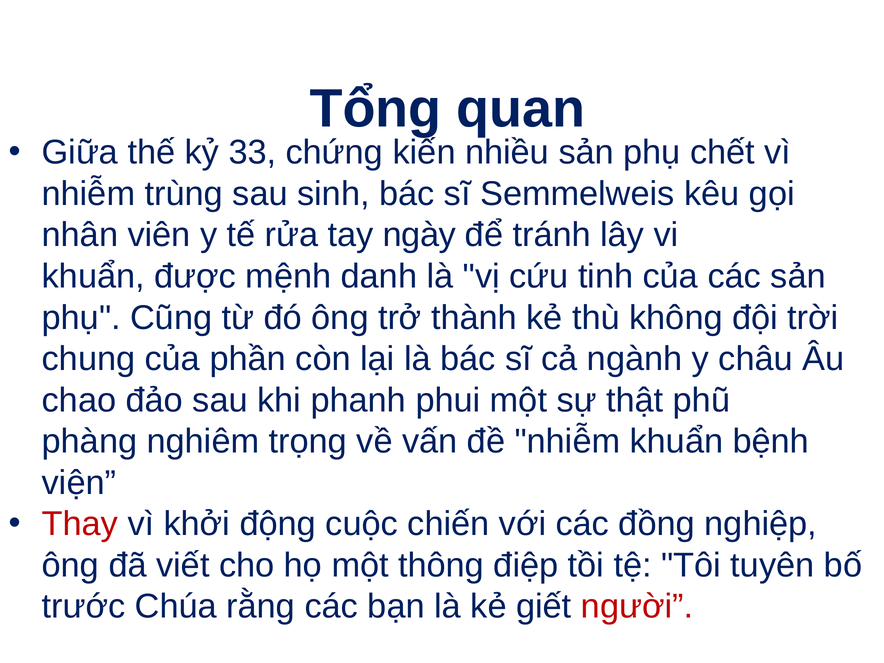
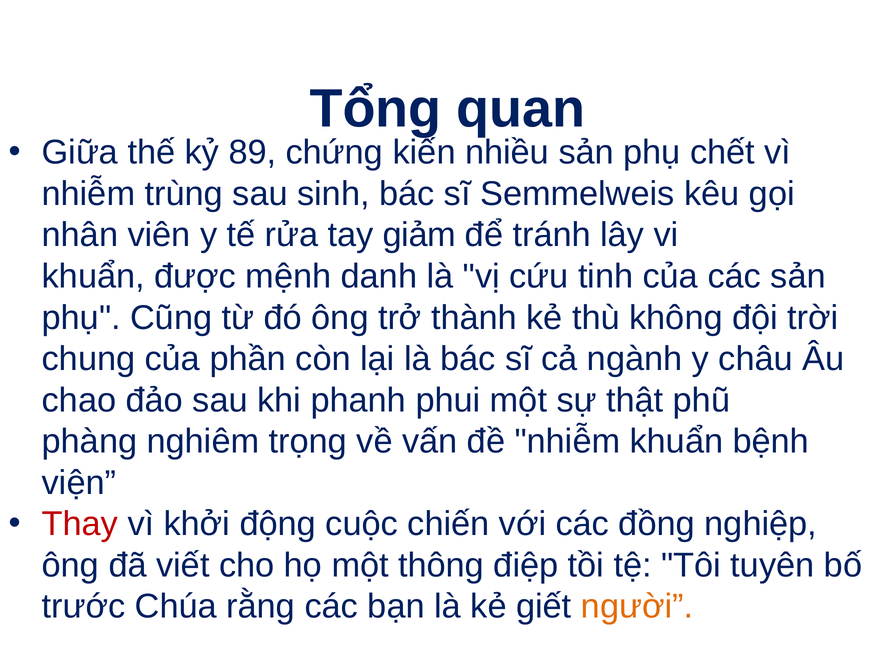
33: 33 -> 89
ngày: ngày -> giảm
người colour: red -> orange
